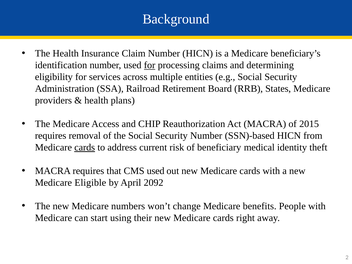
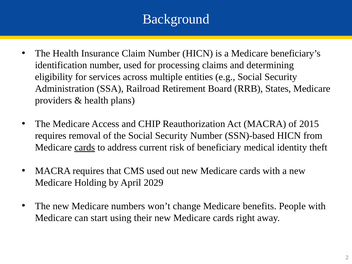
for at (150, 65) underline: present -> none
Eligible: Eligible -> Holding
2092: 2092 -> 2029
